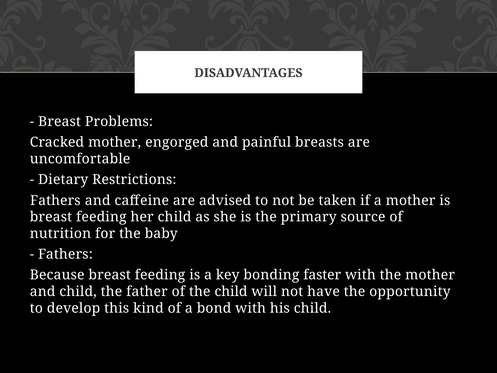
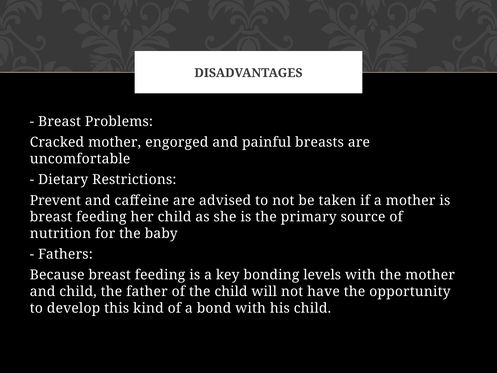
Fathers at (55, 200): Fathers -> Prevent
faster: faster -> levels
